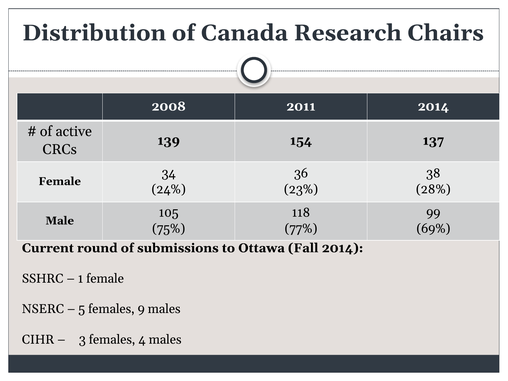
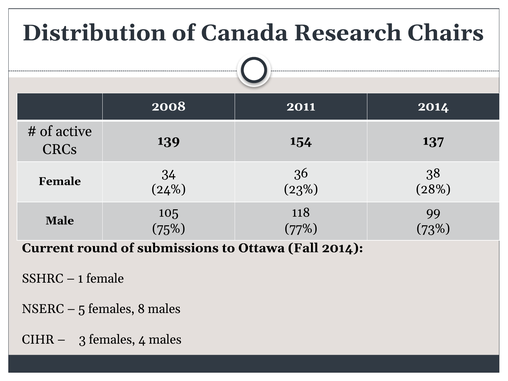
69%: 69% -> 73%
9: 9 -> 8
